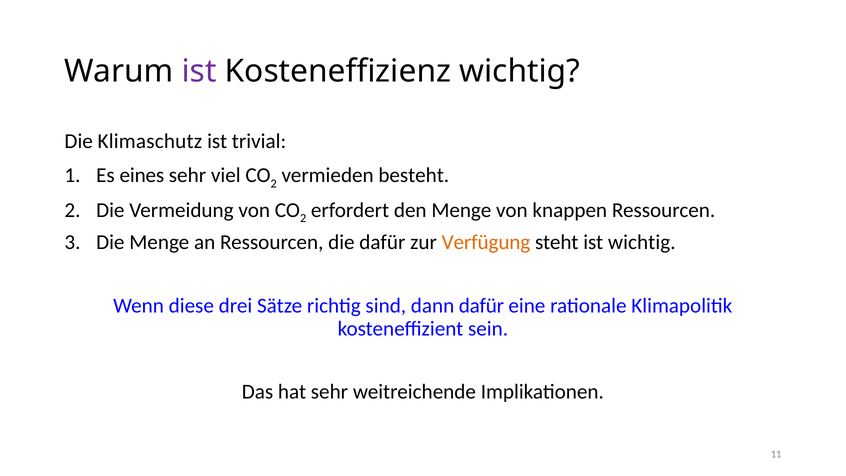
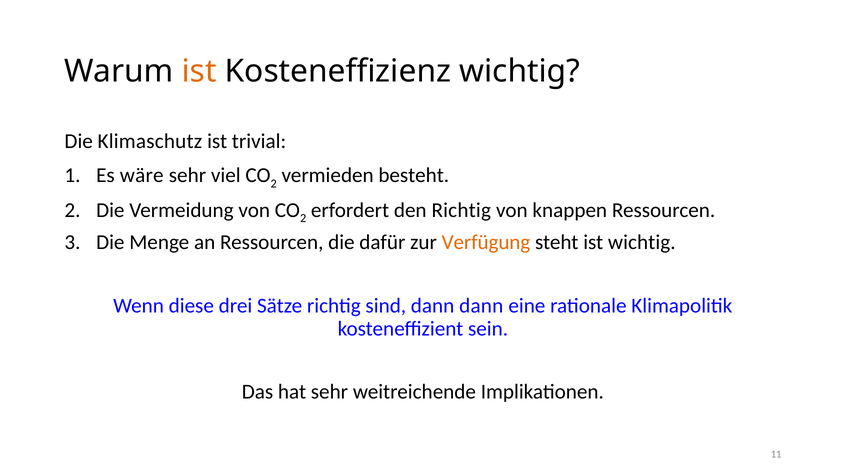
ist at (199, 71) colour: purple -> orange
eines: eines -> wäre
den Menge: Menge -> Richtig
dann dafür: dafür -> dann
